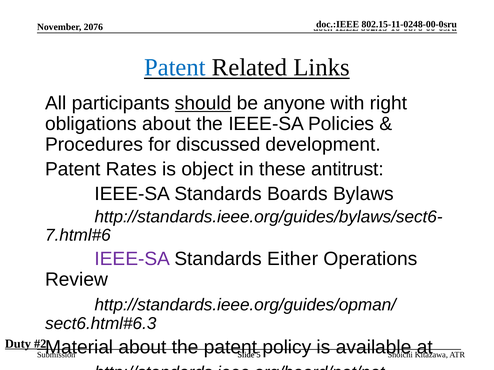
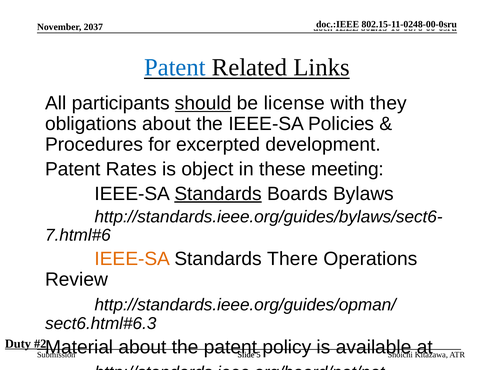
2076: 2076 -> 2037
anyone: anyone -> license
right: right -> they
discussed: discussed -> excerpted
antitrust: antitrust -> meeting
Standards at (218, 194) underline: none -> present
IEEE-SA at (132, 259) colour: purple -> orange
Either: Either -> There
